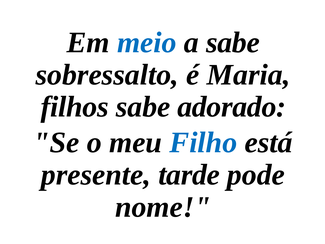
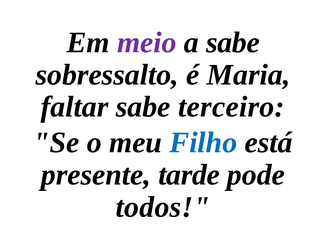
meio colour: blue -> purple
filhos: filhos -> faltar
adorado: adorado -> terceiro
nome: nome -> todos
